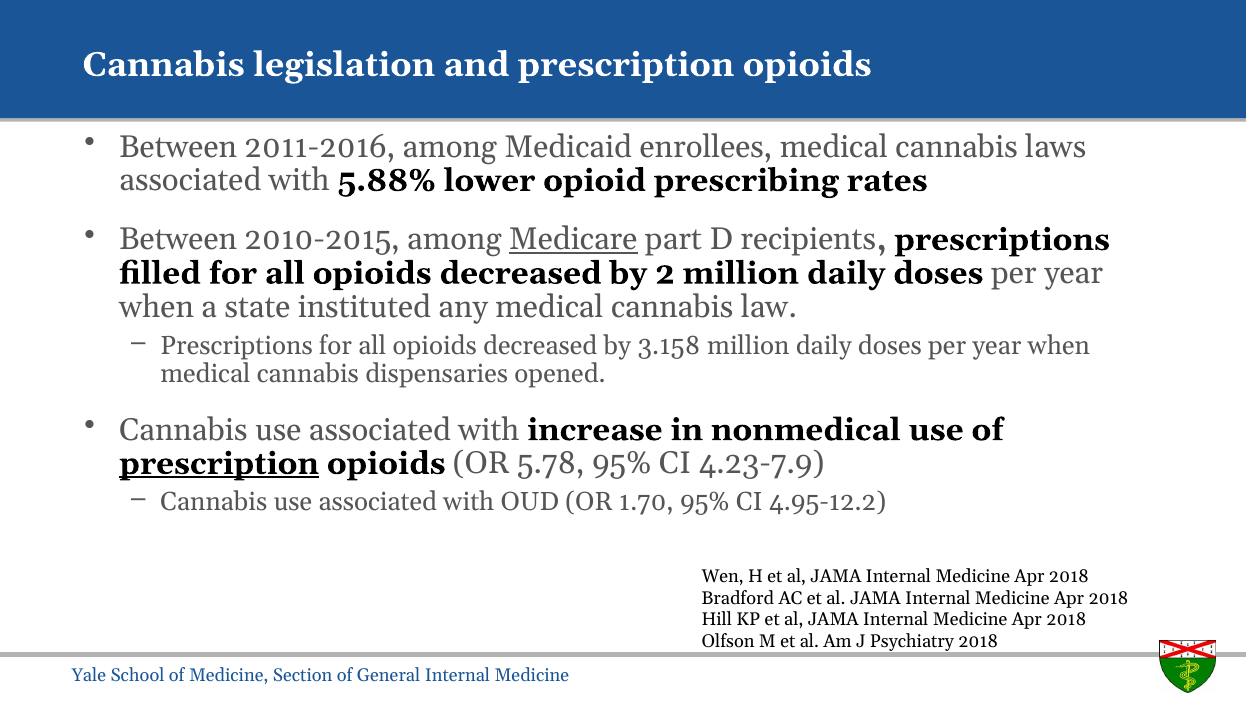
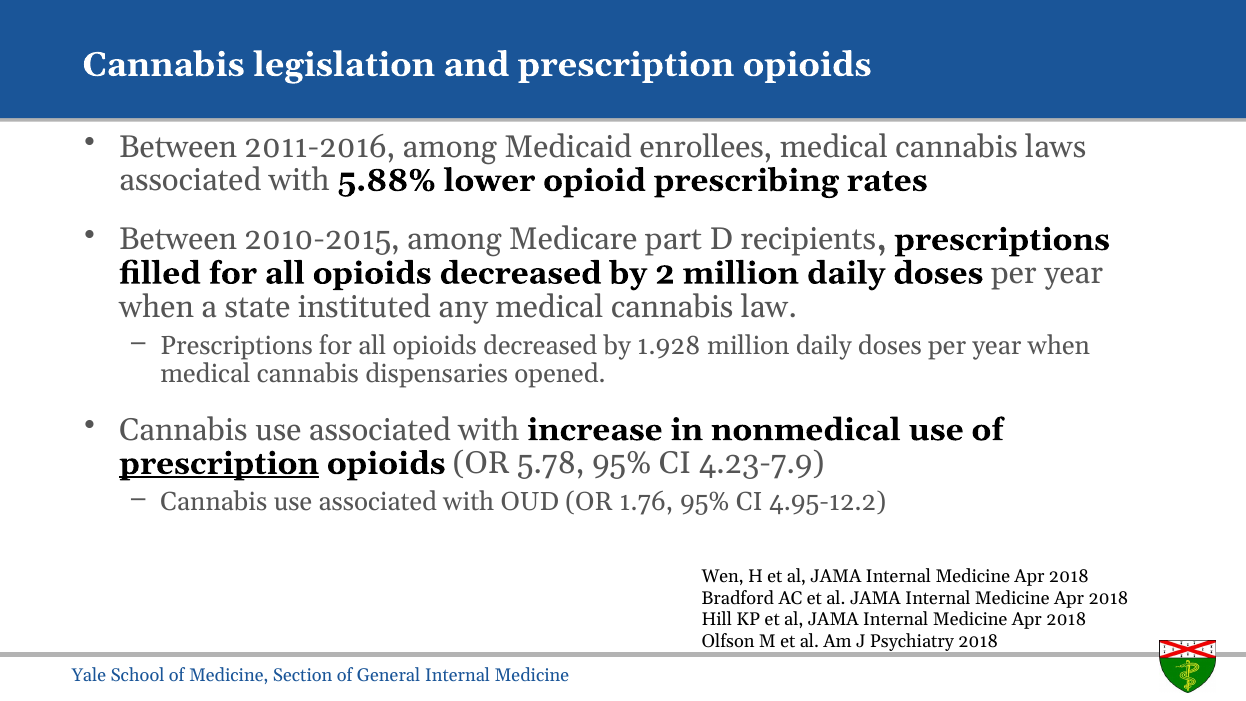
Medicare underline: present -> none
3.158: 3.158 -> 1.928
1.70: 1.70 -> 1.76
